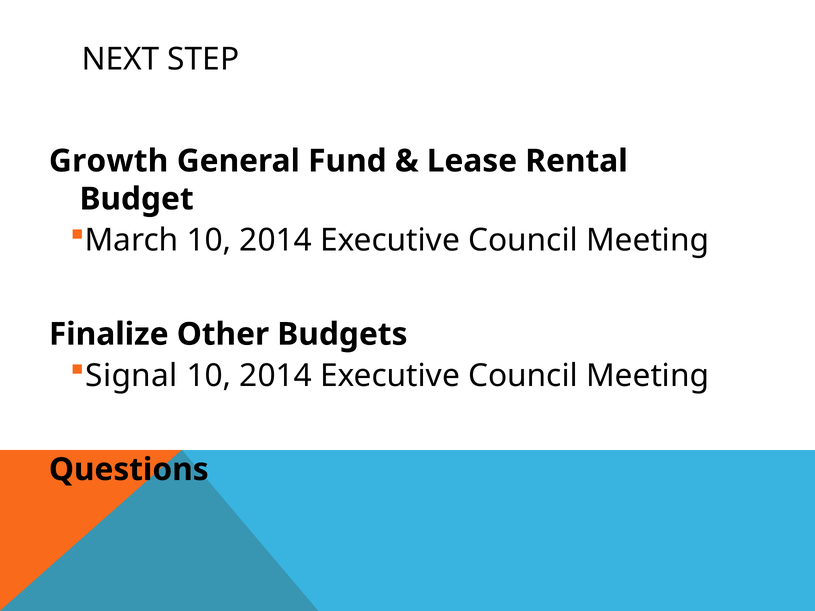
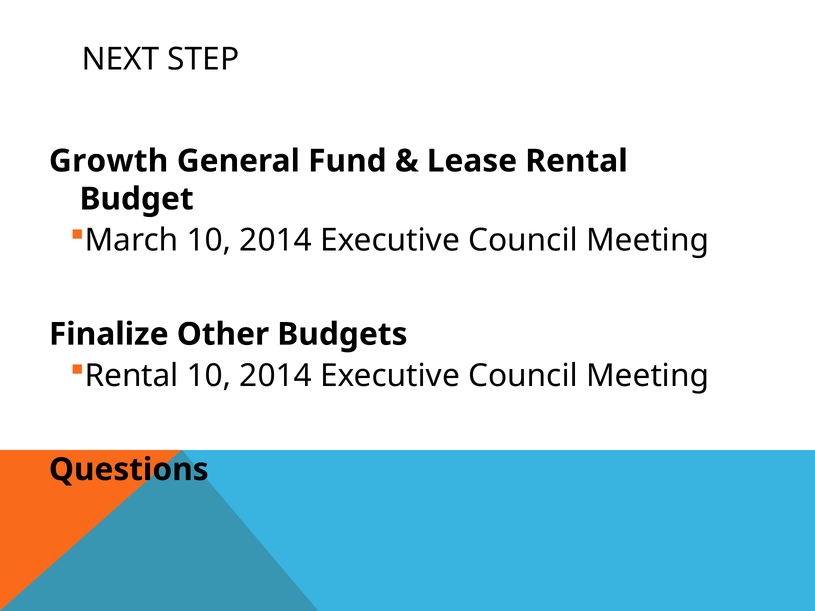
Signal at (131, 376): Signal -> Rental
